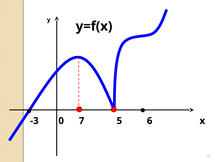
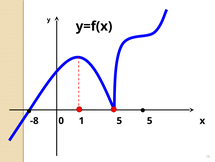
-3: -3 -> -8
7: 7 -> 1
5 6: 6 -> 5
